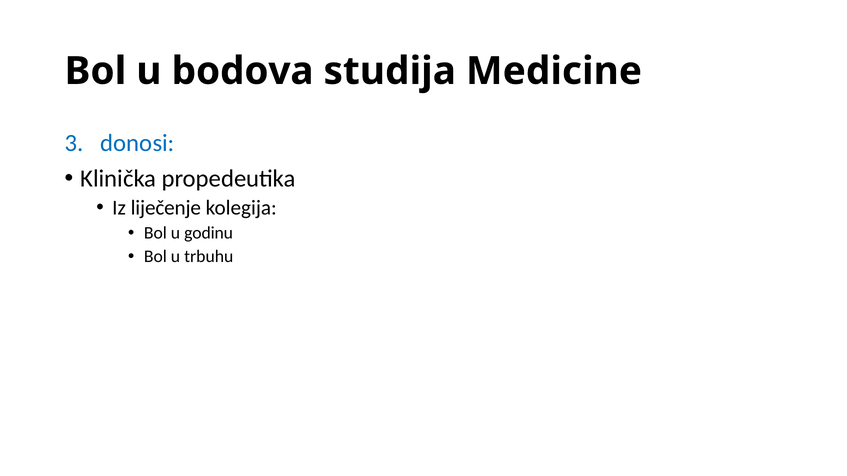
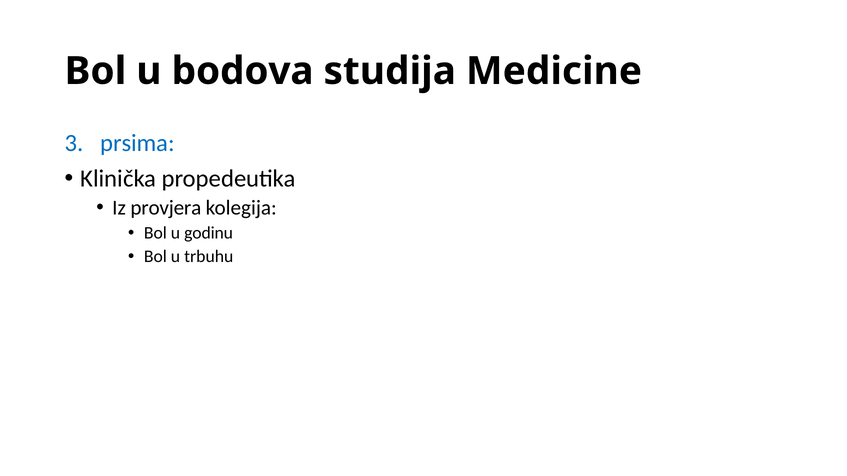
donosi: donosi -> prsima
liječenje: liječenje -> provjera
